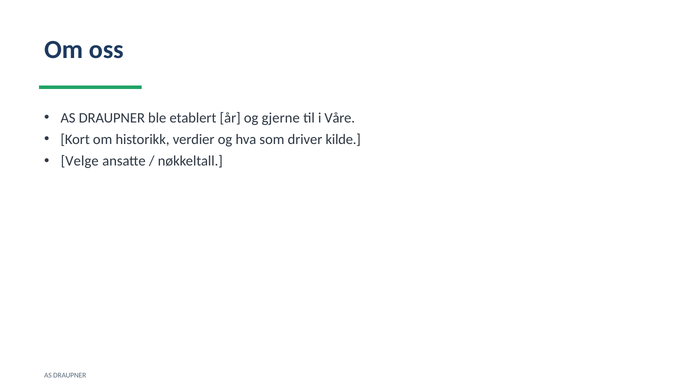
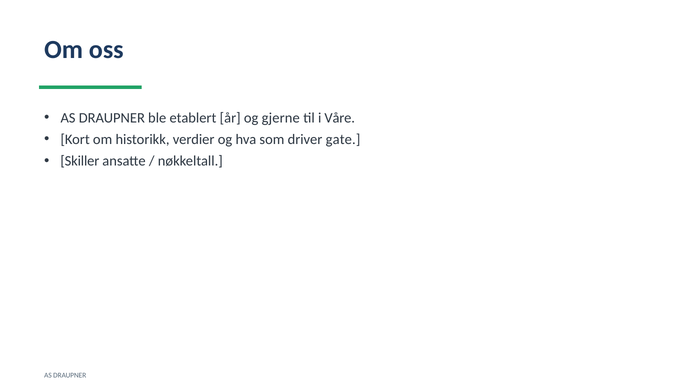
kilde: kilde -> gate
Velge: Velge -> Skiller
